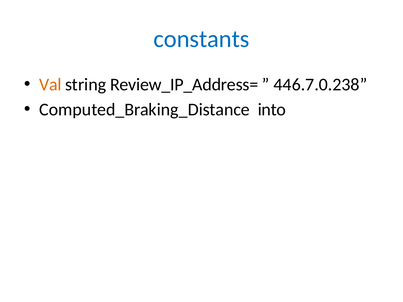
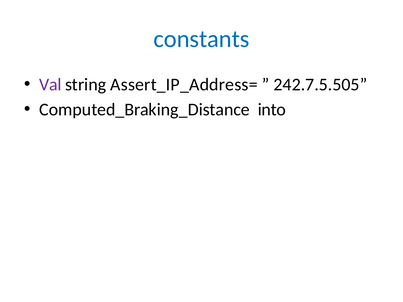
Val colour: orange -> purple
Review_IP_Address=: Review_IP_Address= -> Assert_IP_Address=
446.7.0.238: 446.7.0.238 -> 242.7.5.505
